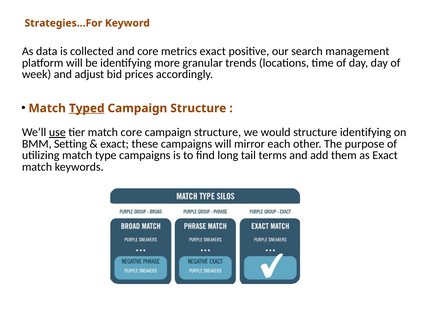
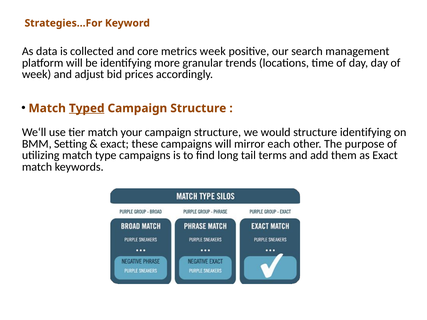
metrics exact: exact -> week
use underline: present -> none
match core: core -> your
